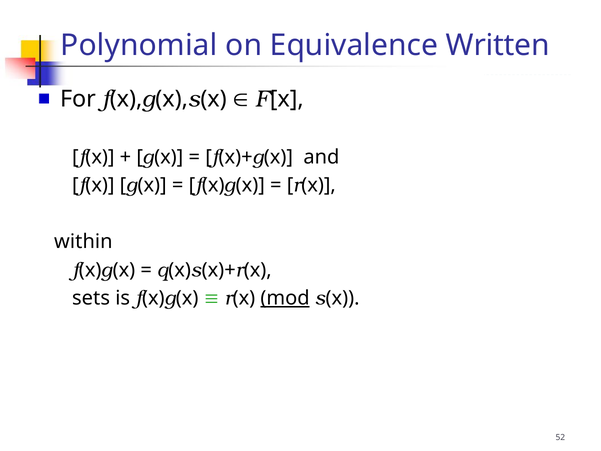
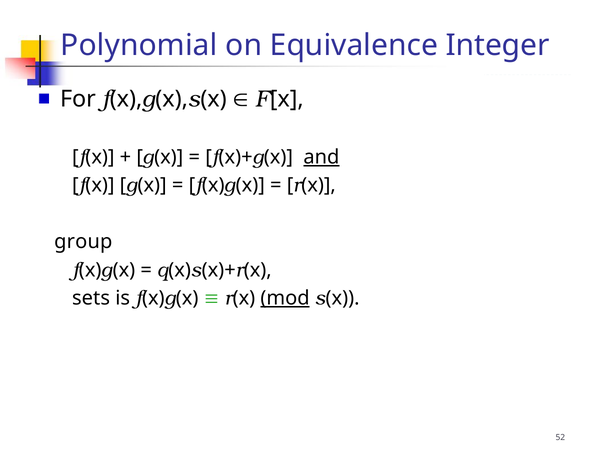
Written: Written -> Integer
and underline: none -> present
within: within -> group
